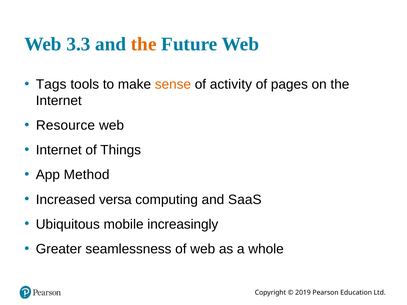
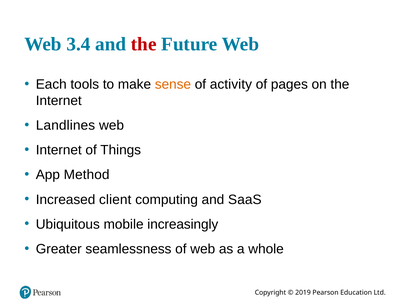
3.3: 3.3 -> 3.4
the at (144, 44) colour: orange -> red
Tags: Tags -> Each
Resource: Resource -> Landlines
versa: versa -> client
